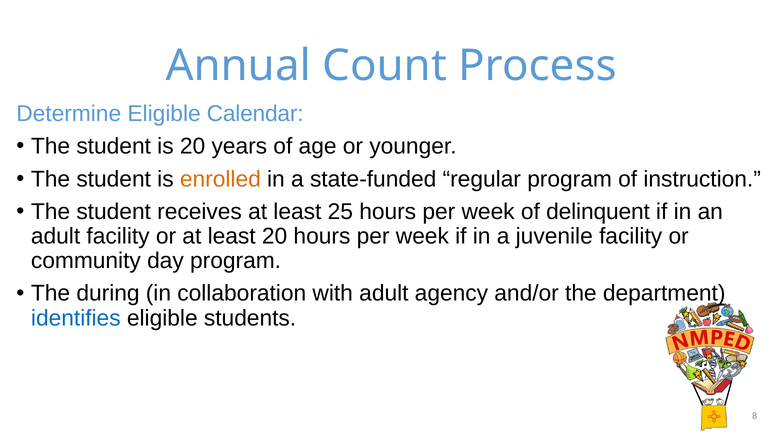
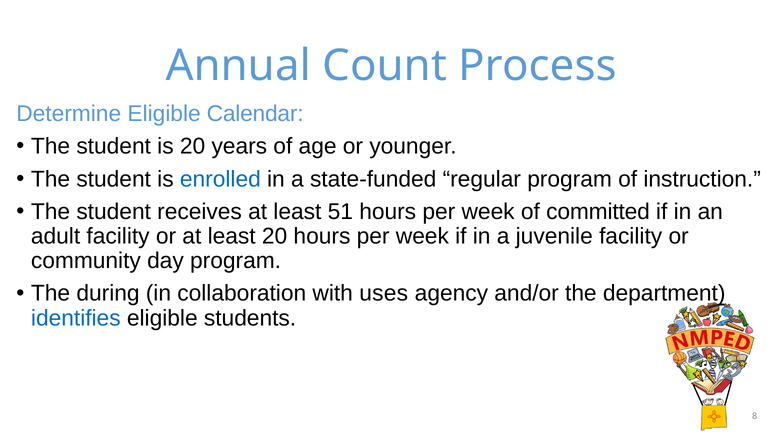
enrolled colour: orange -> blue
25: 25 -> 51
delinquent: delinquent -> committed
with adult: adult -> uses
